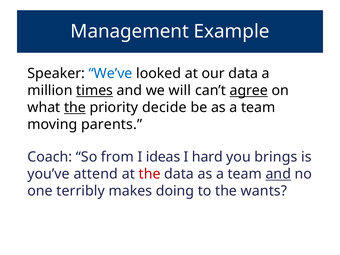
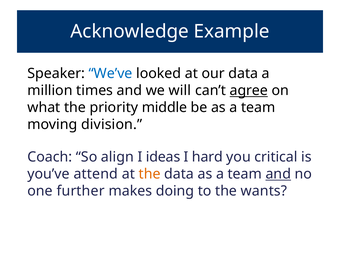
Management: Management -> Acknowledge
times underline: present -> none
the at (75, 108) underline: present -> none
decide: decide -> middle
parents: parents -> division
from: from -> align
brings: brings -> critical
the at (150, 174) colour: red -> orange
terribly: terribly -> further
